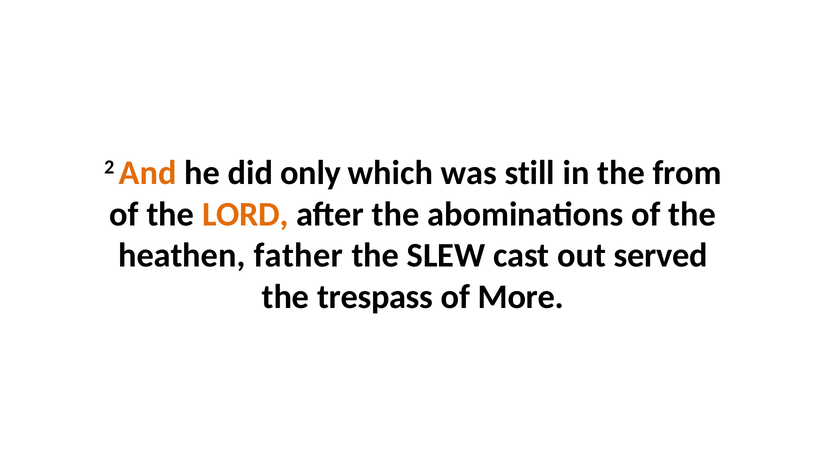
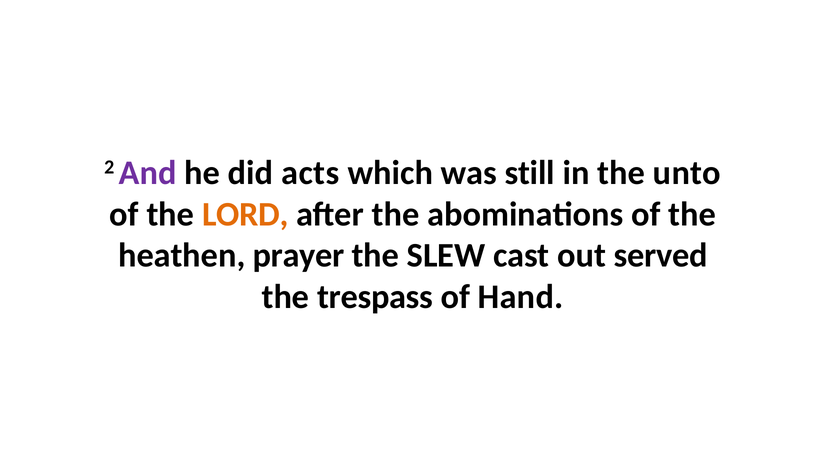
And colour: orange -> purple
only: only -> acts
from: from -> unto
father: father -> prayer
More: More -> Hand
